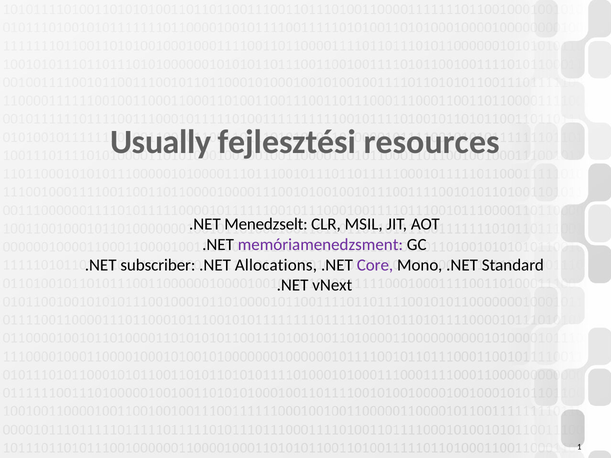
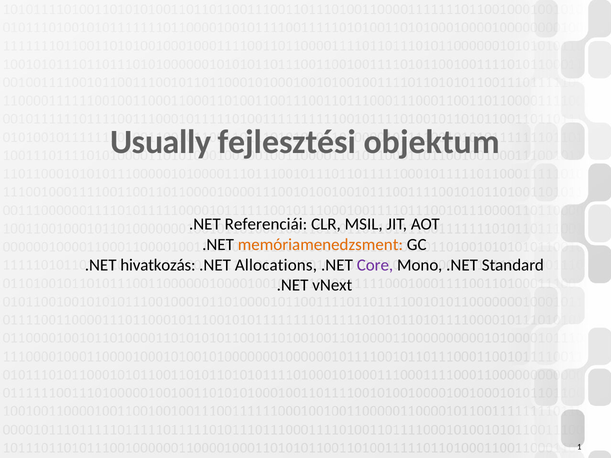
resources: resources -> objektum
Menedzselt: Menedzselt -> Referenciái
memóriamenedzsment colour: purple -> orange
subscriber: subscriber -> hivatkozás
